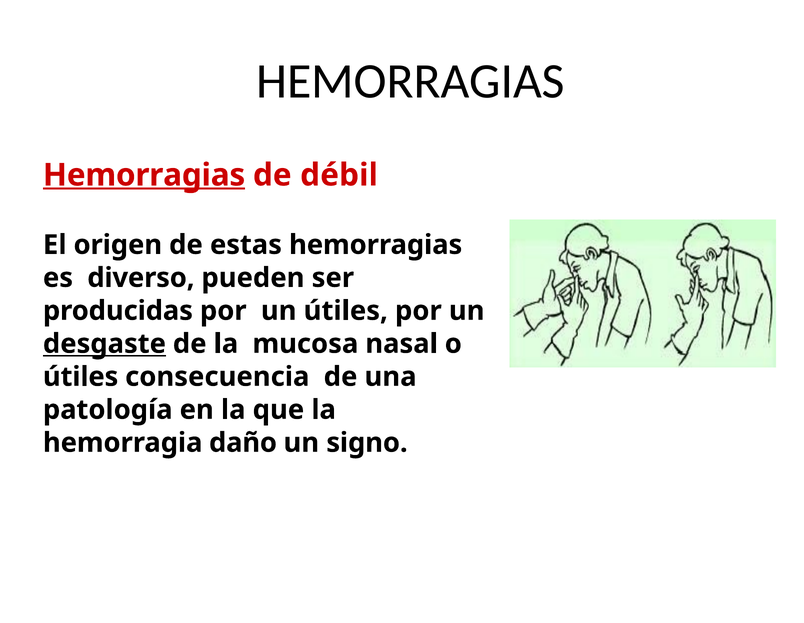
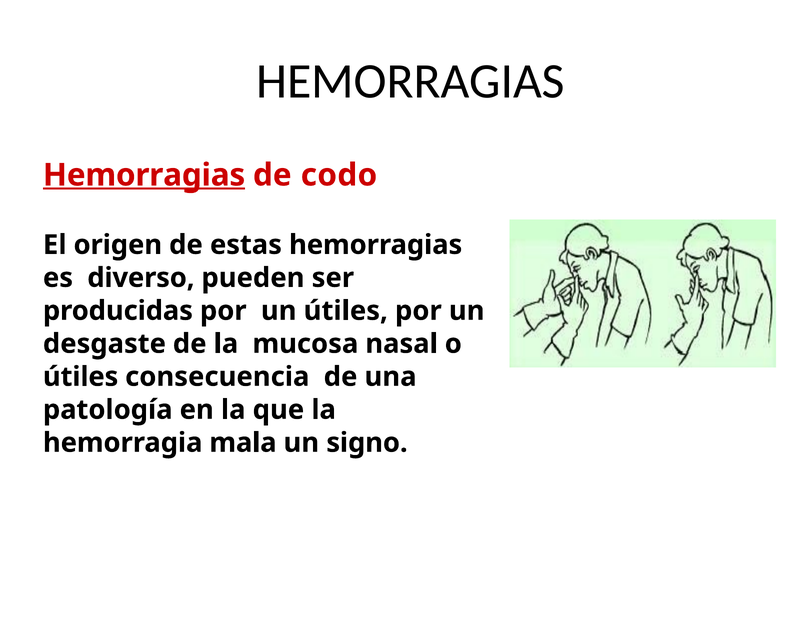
débil: débil -> codo
desgaste underline: present -> none
daño: daño -> mala
